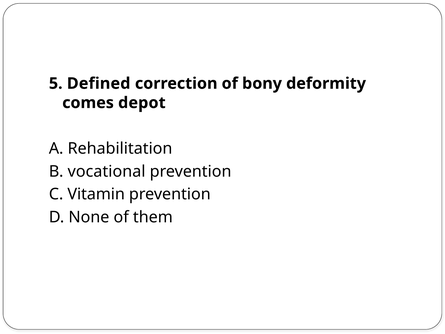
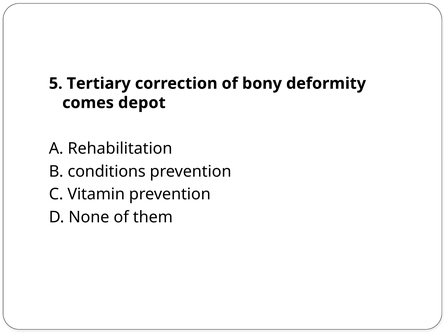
Defined: Defined -> Tertiary
vocational: vocational -> conditions
